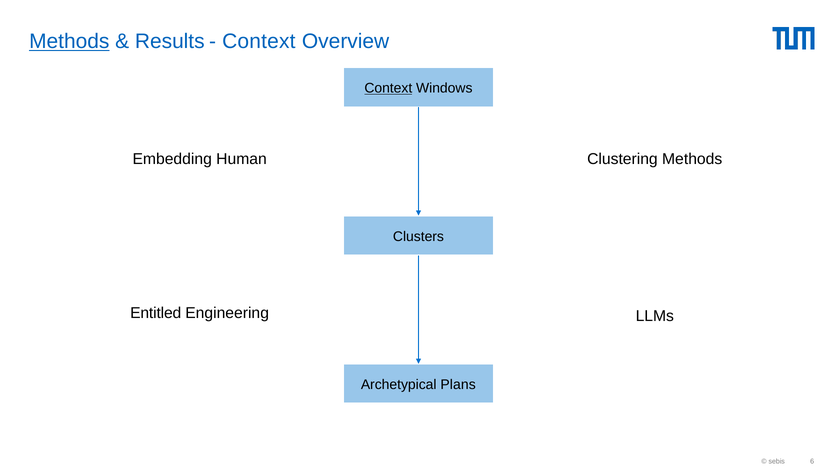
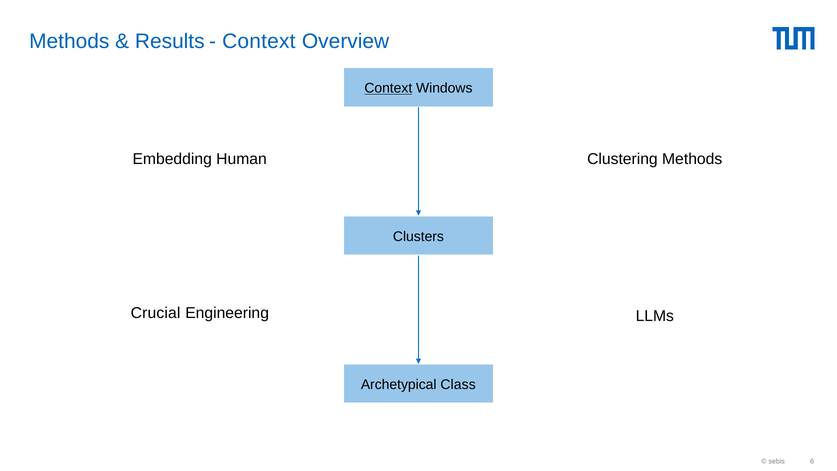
Methods at (69, 41) underline: present -> none
Entitled: Entitled -> Crucial
Plans: Plans -> Class
